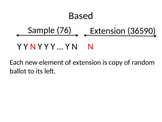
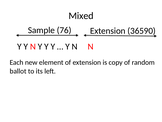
Based: Based -> Mixed
